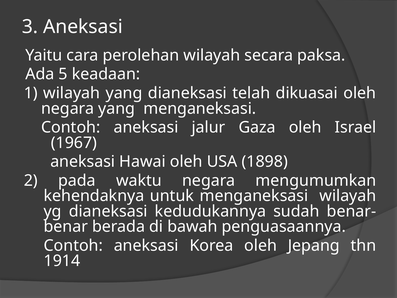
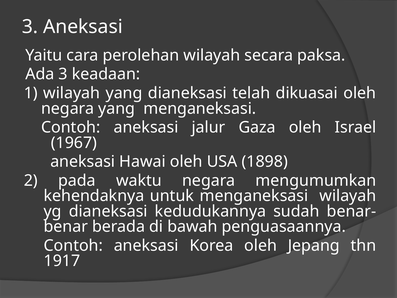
Ada 5: 5 -> 3
1914: 1914 -> 1917
